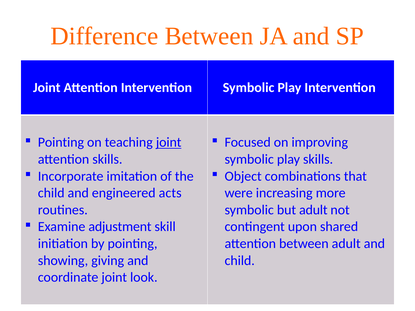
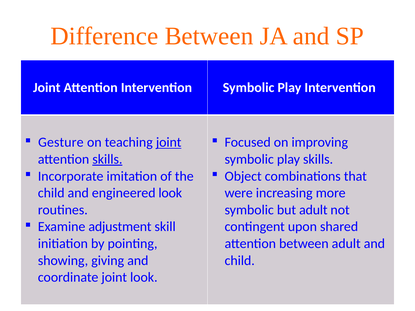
Pointing at (61, 143): Pointing -> Gesture
skills at (107, 159) underline: none -> present
engineered acts: acts -> look
